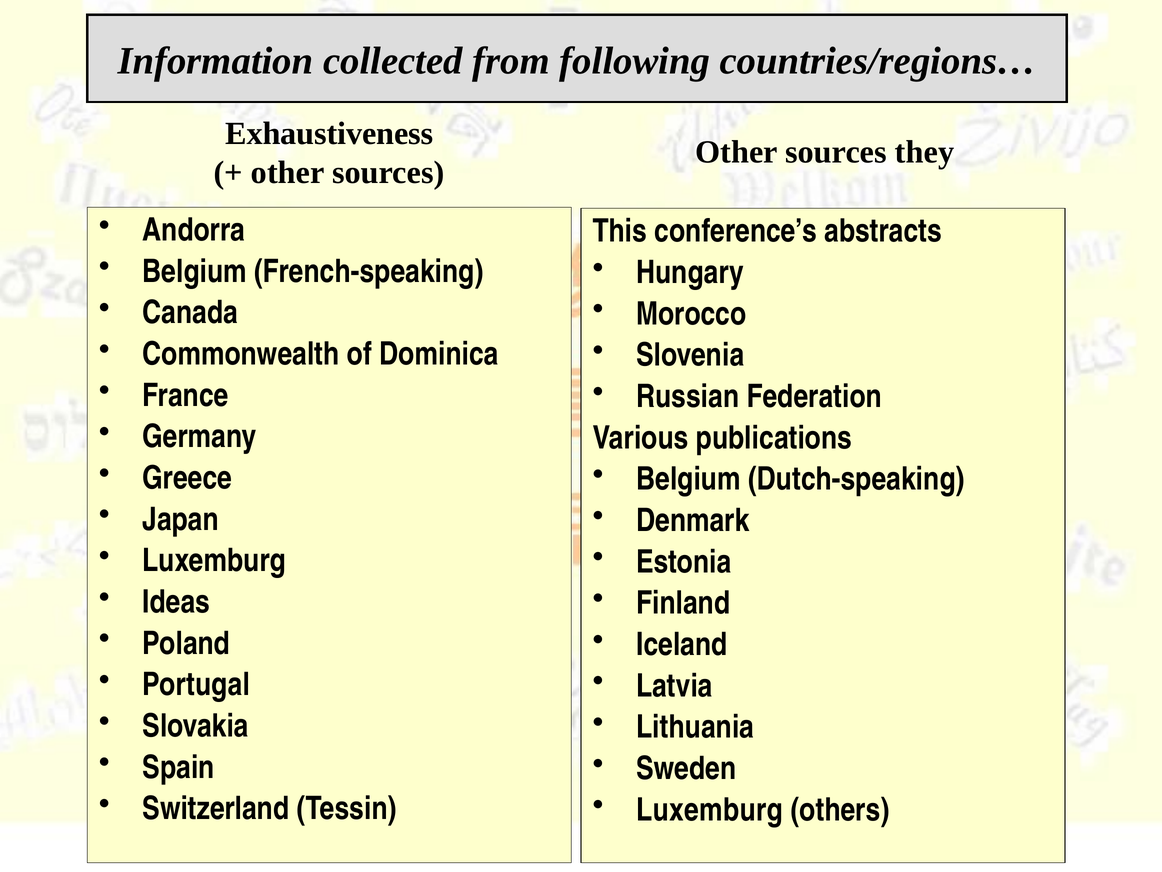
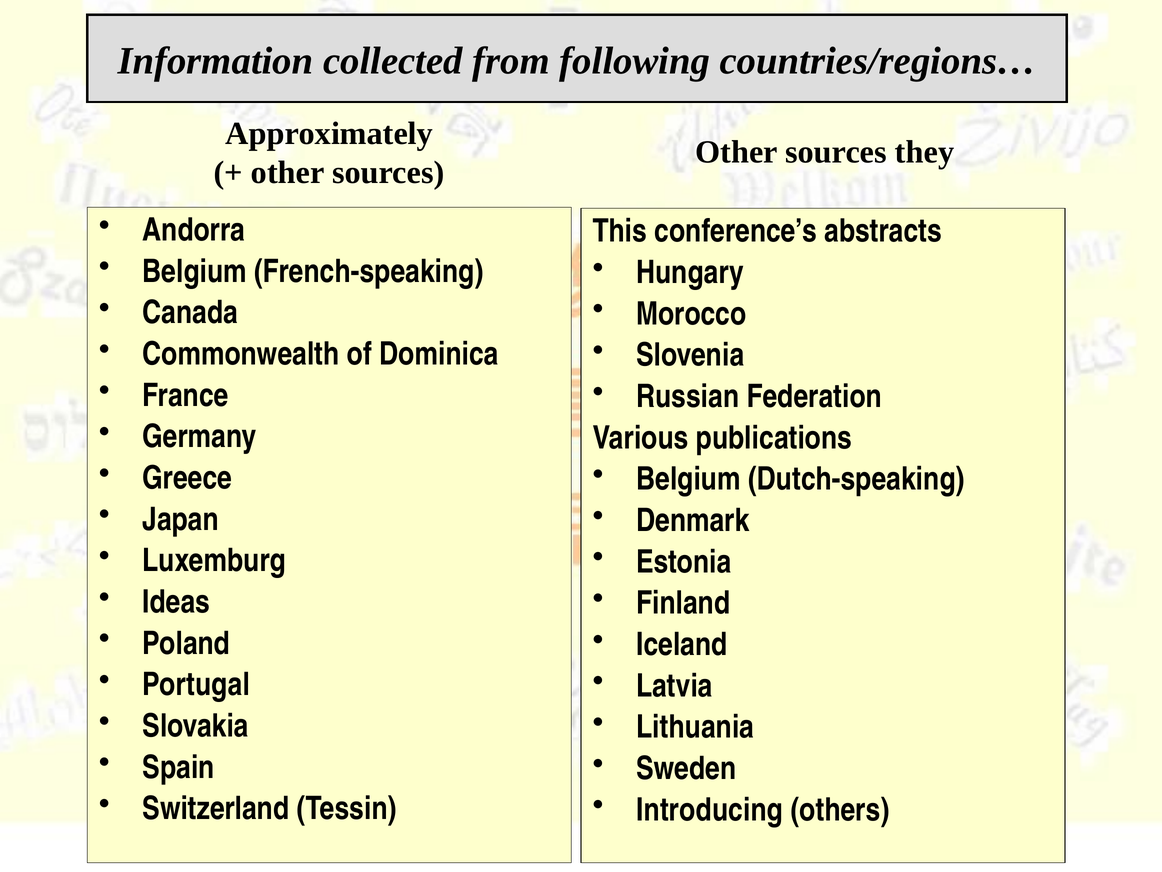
Exhaustiveness: Exhaustiveness -> Approximately
Luxemburg at (710, 809): Luxemburg -> Introducing
